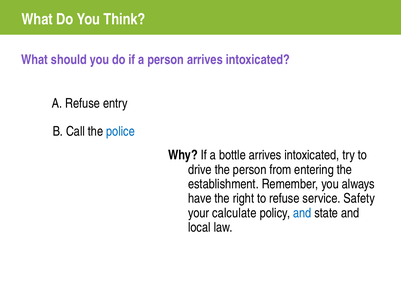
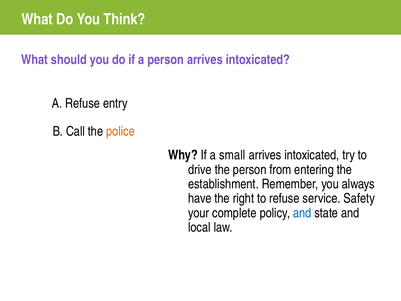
police colour: blue -> orange
bottle: bottle -> small
calculate: calculate -> complete
